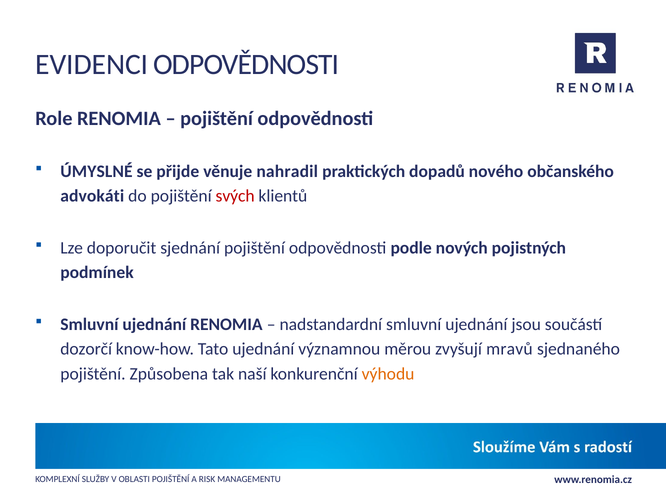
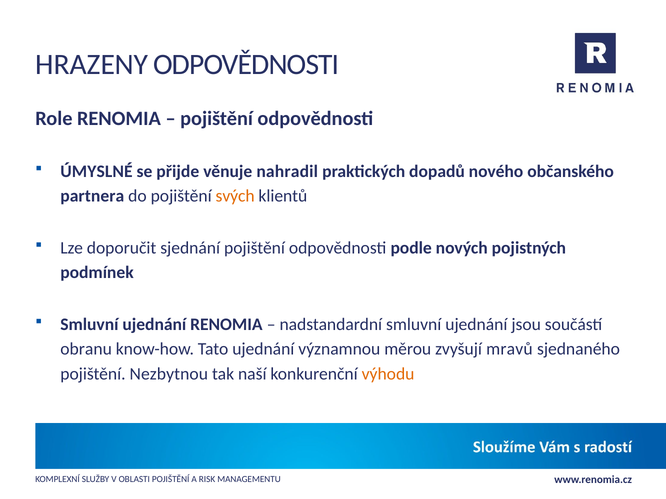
EVIDENCI: EVIDENCI -> HRAZENY
advokáti: advokáti -> partnera
svých colour: red -> orange
dozorčí: dozorčí -> obranu
Způsobena: Způsobena -> Nezbytnou
